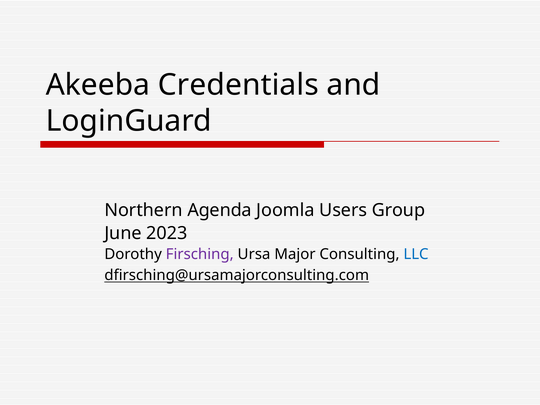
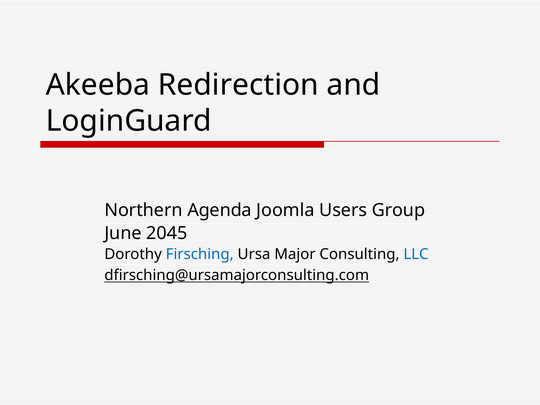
Credentials: Credentials -> Redirection
2023: 2023 -> 2045
Firsching colour: purple -> blue
